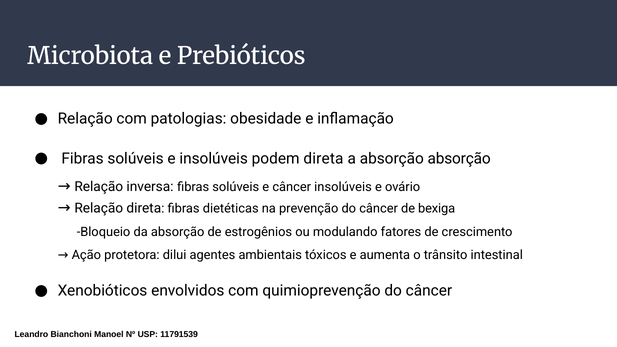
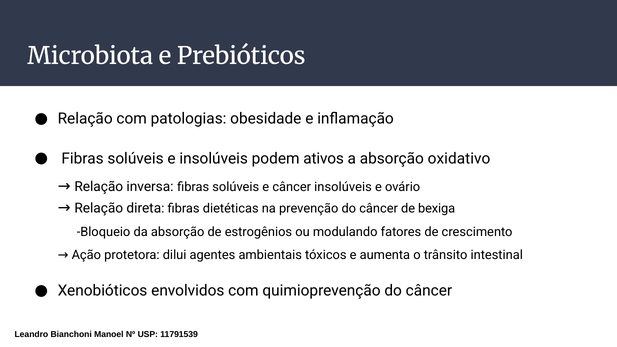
podem direta: direta -> ativos
absorção absorção: absorção -> oxidativo
